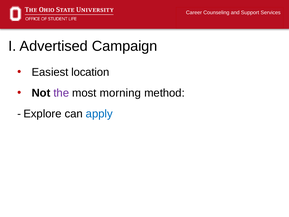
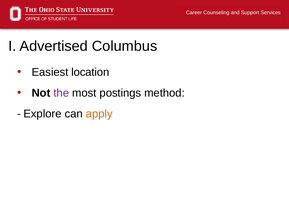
Campaign: Campaign -> Columbus
morning: morning -> postings
apply colour: blue -> orange
